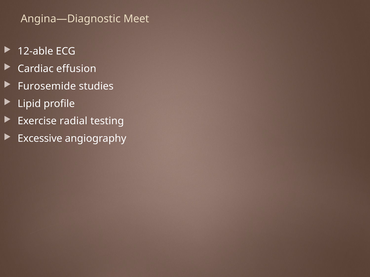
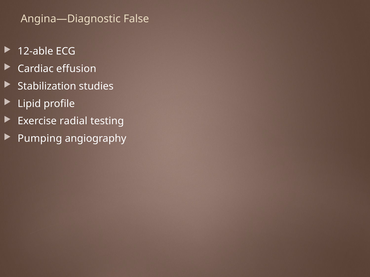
Meet: Meet -> False
Furosemide: Furosemide -> Stabilization
Excessive: Excessive -> Pumping
